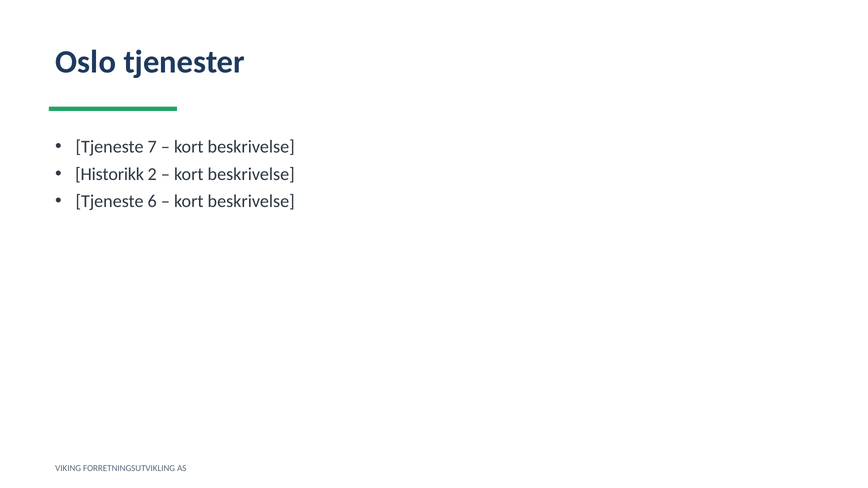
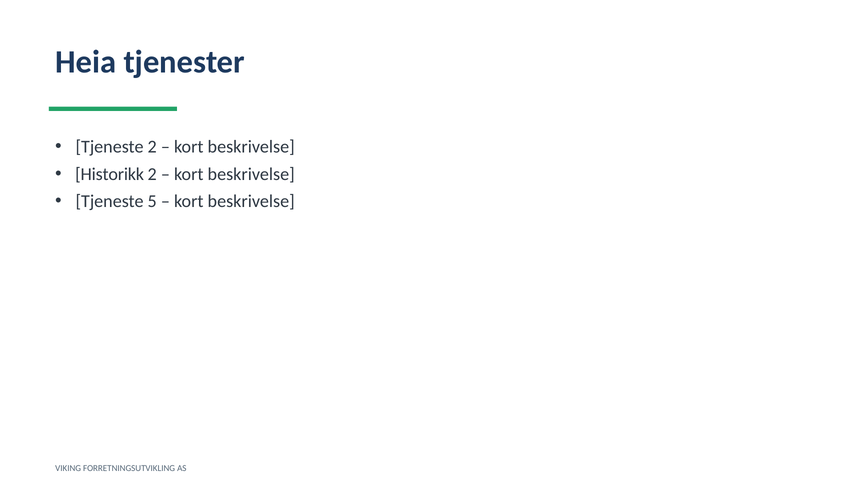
Oslo: Oslo -> Heia
Tjeneste 7: 7 -> 2
6: 6 -> 5
